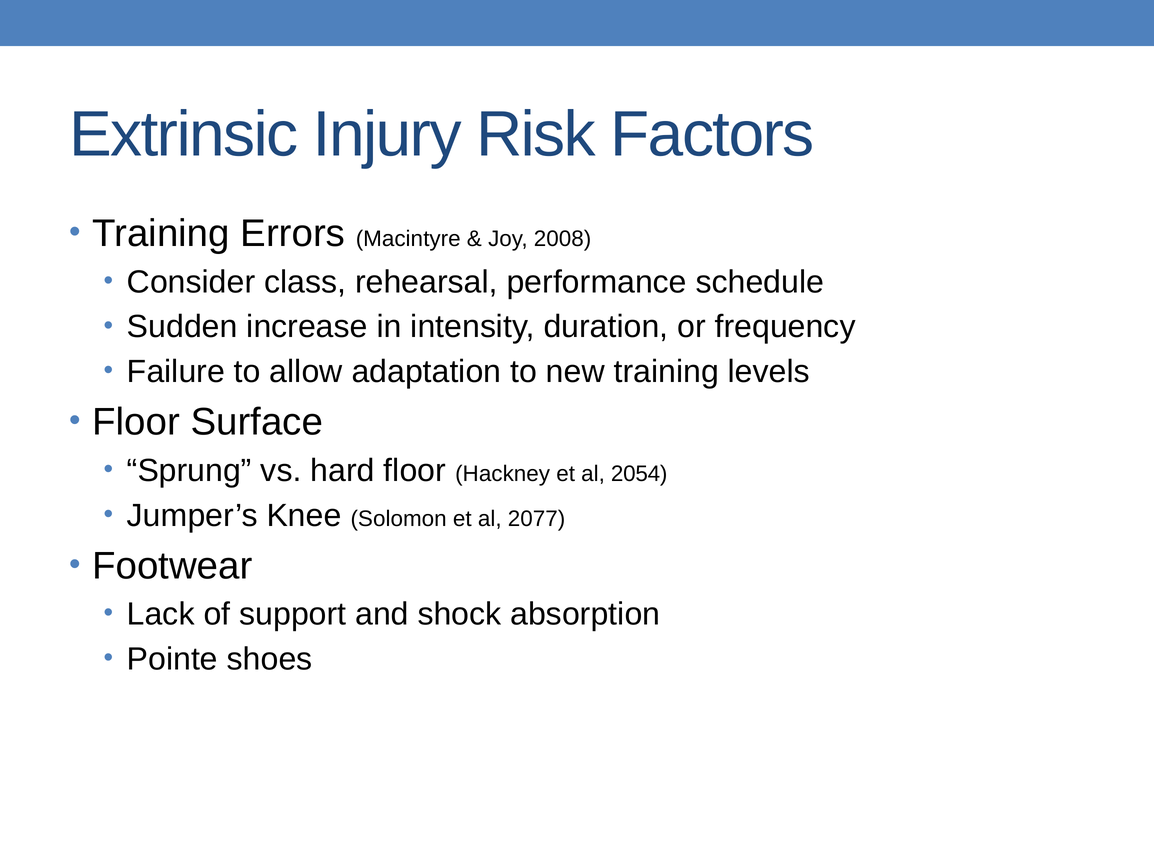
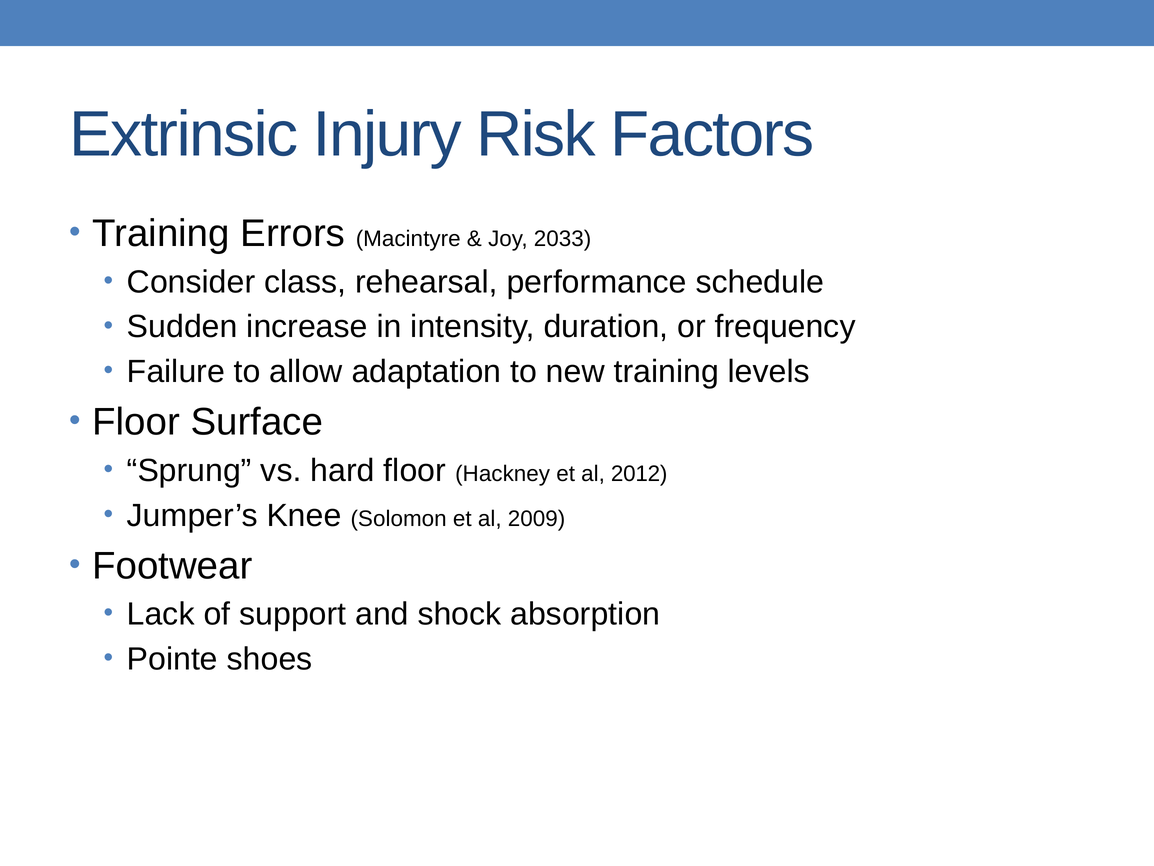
2008: 2008 -> 2033
2054: 2054 -> 2012
2077: 2077 -> 2009
